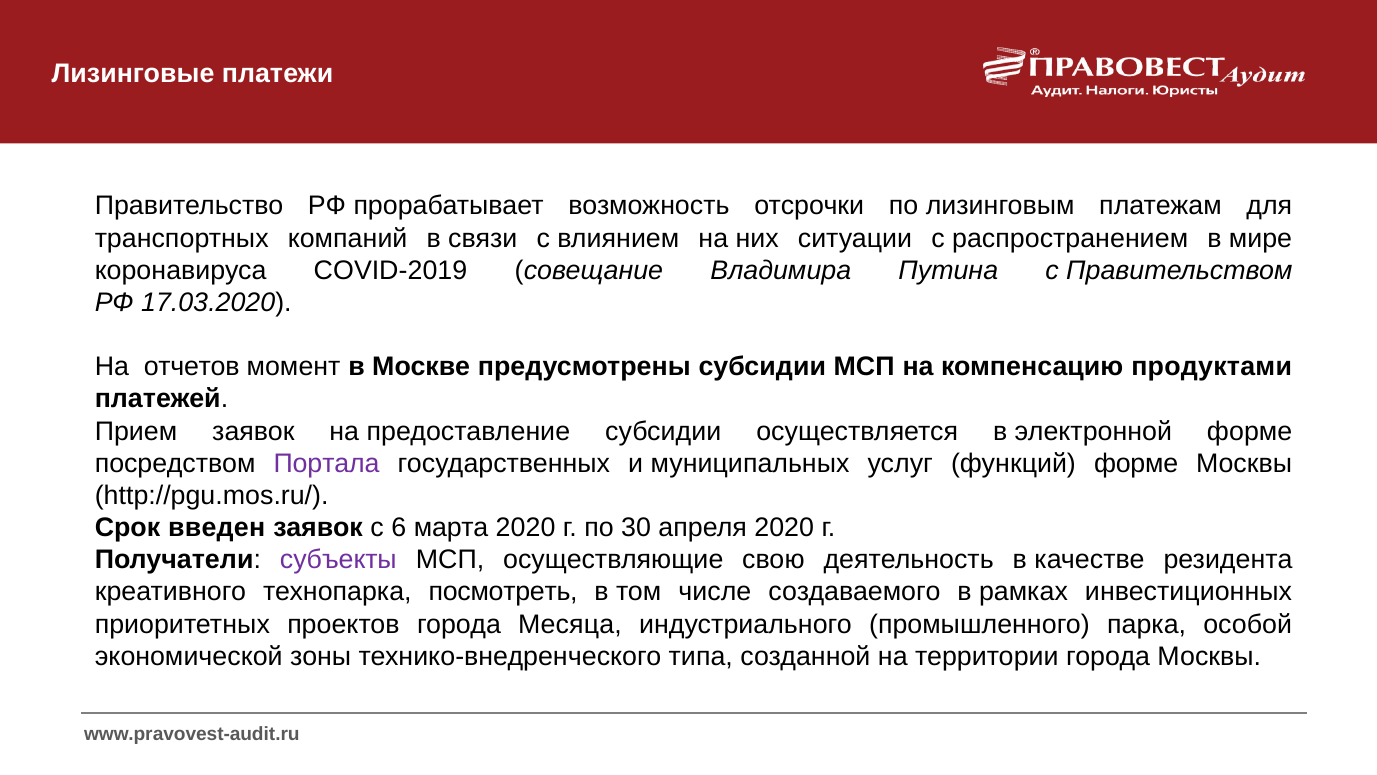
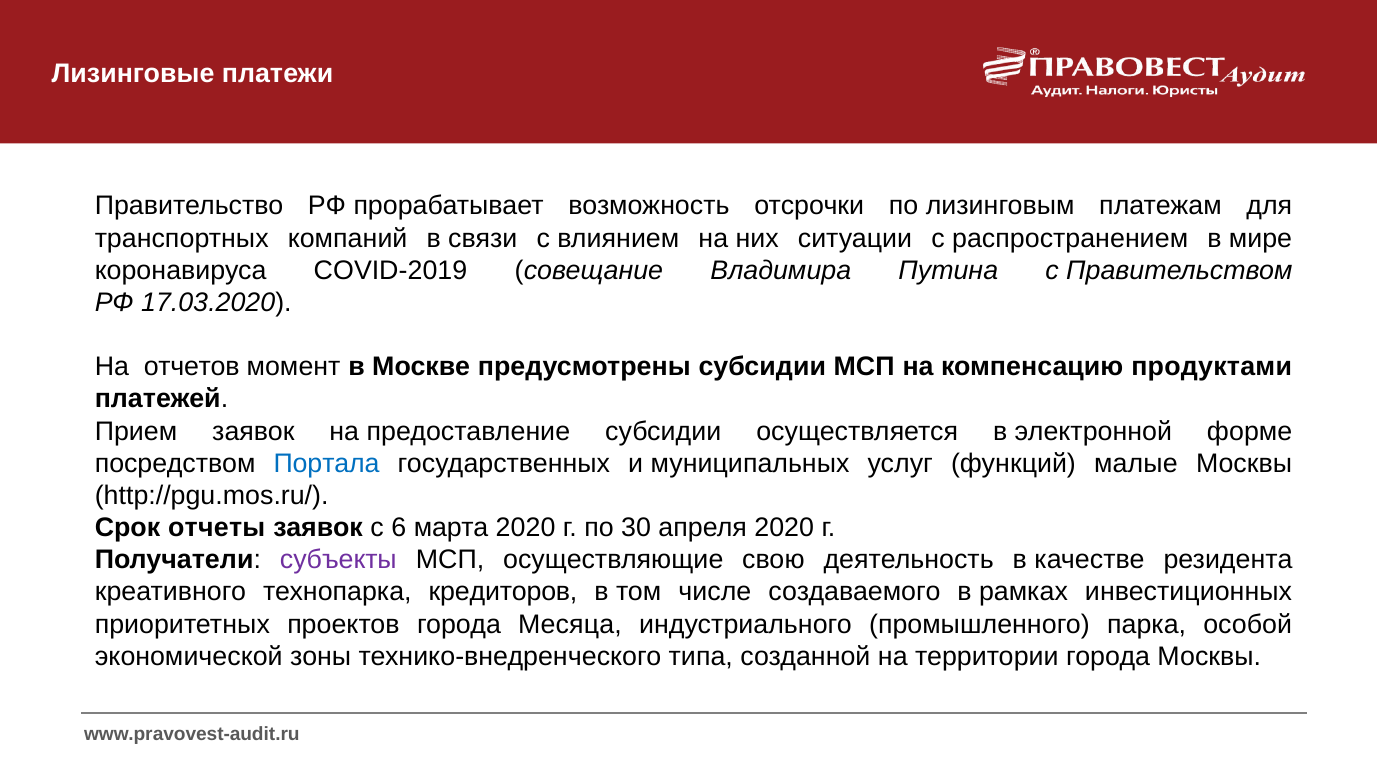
Портала colour: purple -> blue
функций форме: форме -> малые
введен: введен -> отчеты
посмотреть: посмотреть -> кредиторов
